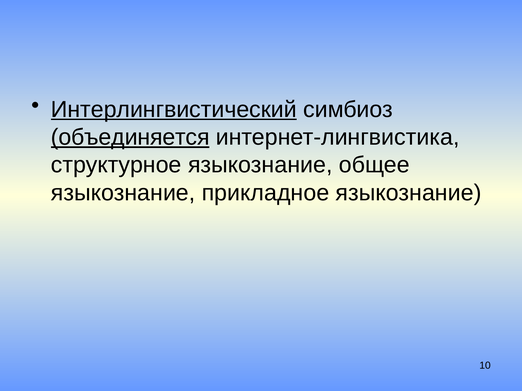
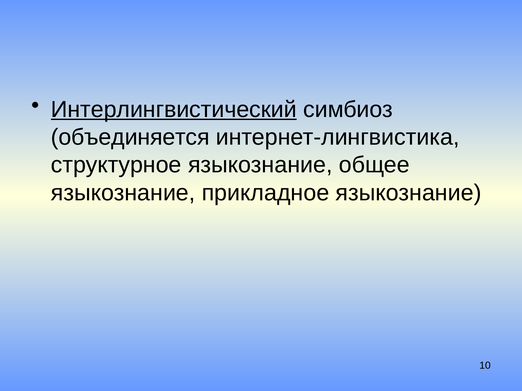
объединяется underline: present -> none
